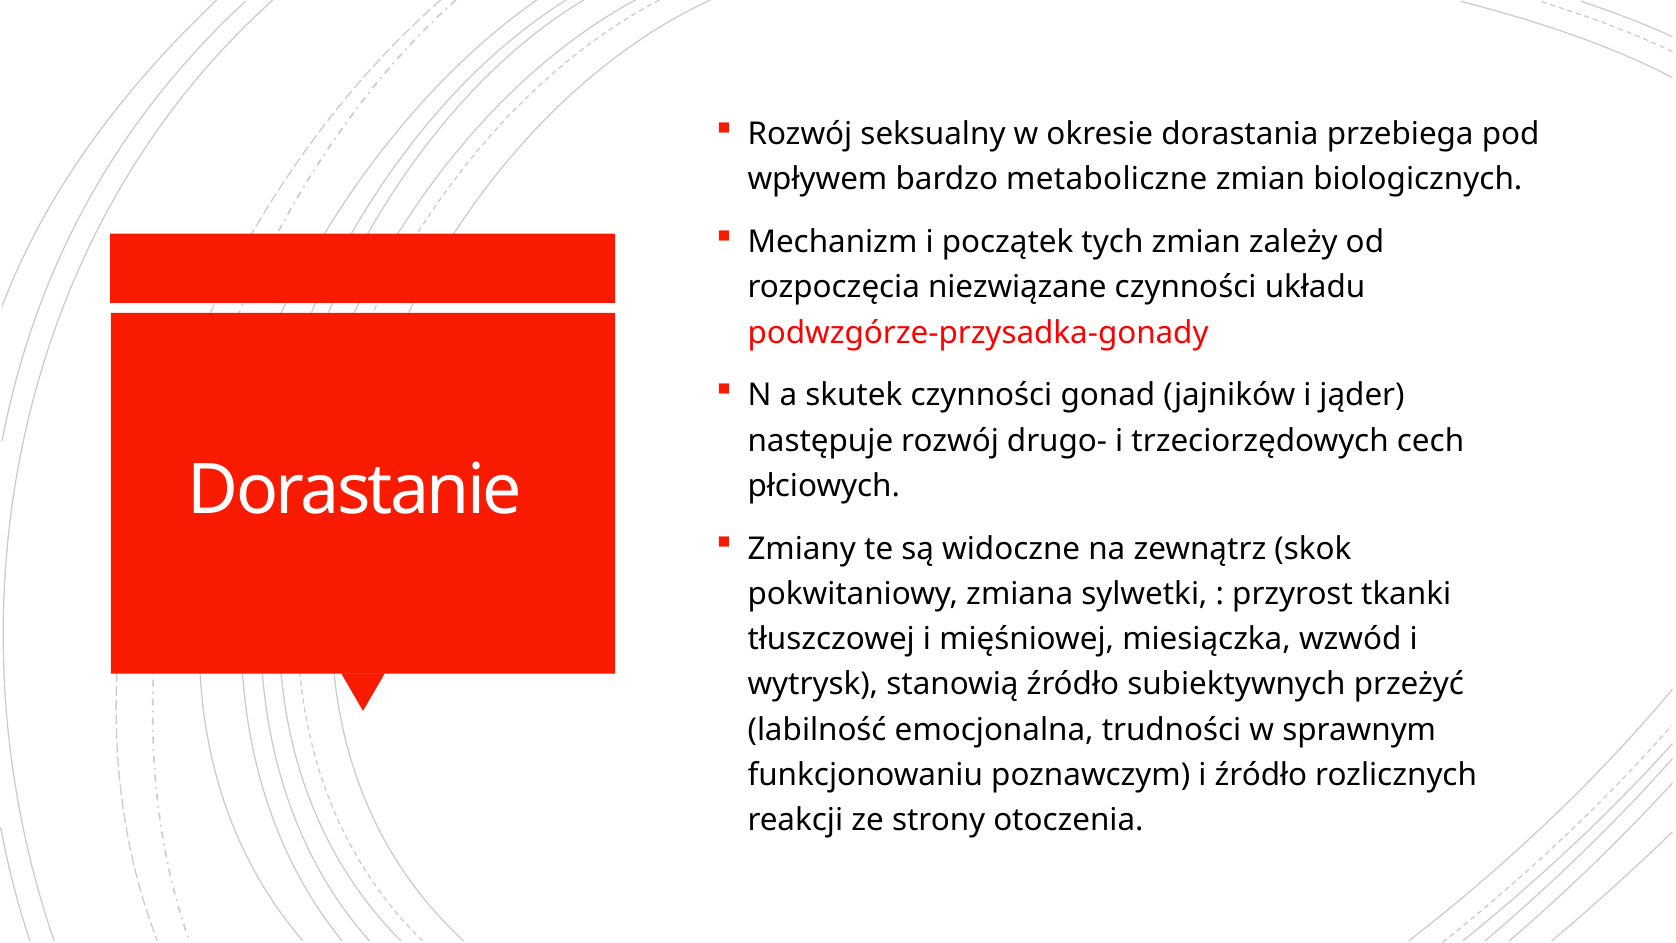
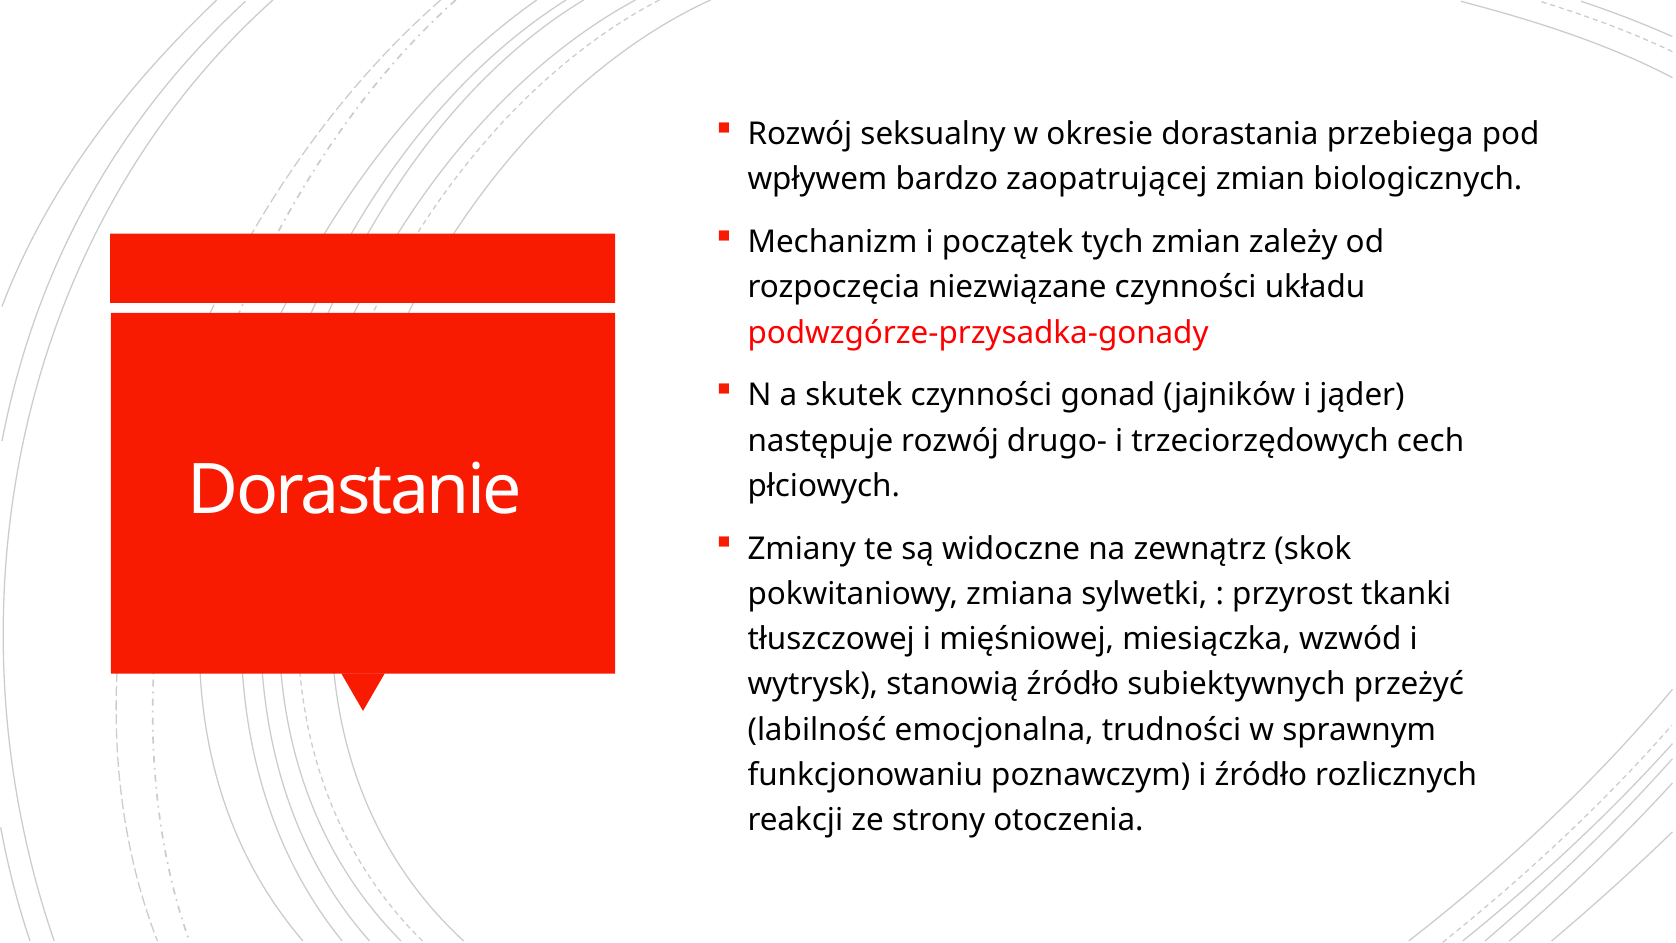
metaboliczne: metaboliczne -> zaopatrującej
